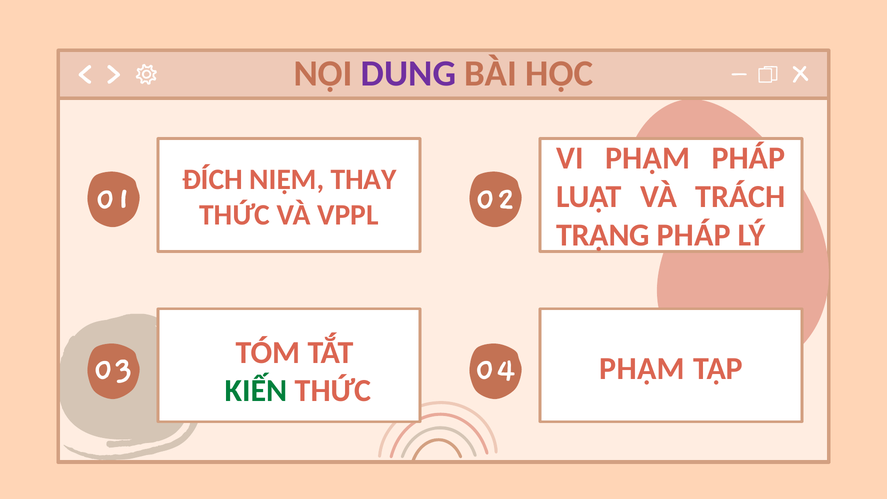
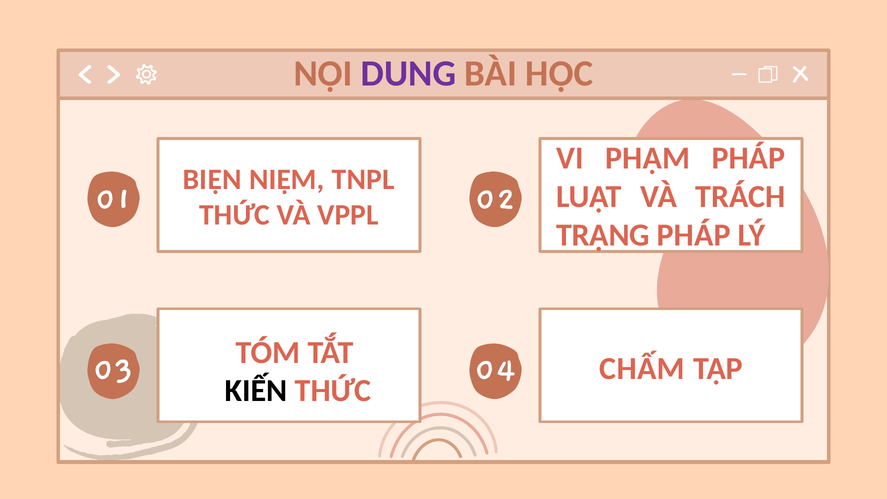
ĐÍCH: ĐÍCH -> BIỆN
THAY: THAY -> TNPL
03 PHẠM: PHẠM -> CHẤM
KIẾN colour: green -> black
